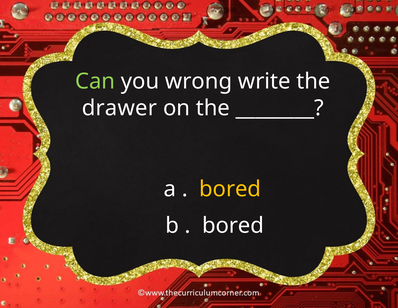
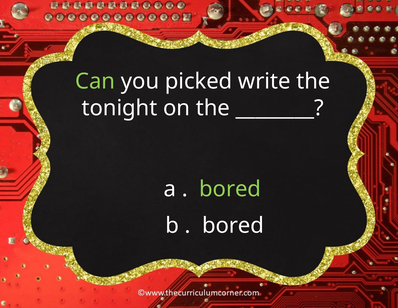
wrong: wrong -> picked
drawer: drawer -> tonight
bored at (230, 189) colour: yellow -> light green
